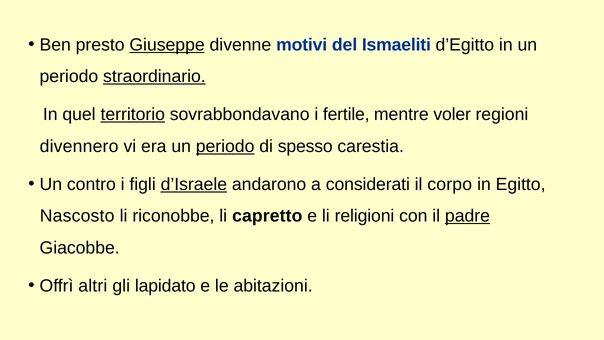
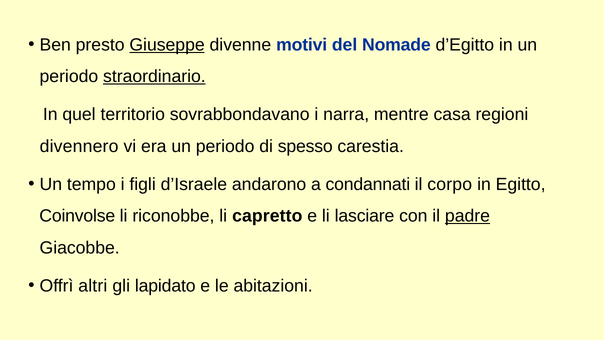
Ismaeliti: Ismaeliti -> Nomade
territorio underline: present -> none
fertile: fertile -> narra
voler: voler -> casa
periodo at (225, 146) underline: present -> none
contro: contro -> tempo
d’Israele underline: present -> none
considerati: considerati -> condannati
Nascosto: Nascosto -> Coinvolse
religioni: religioni -> lasciare
